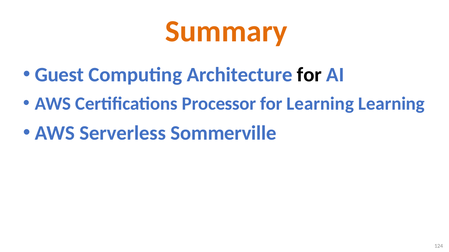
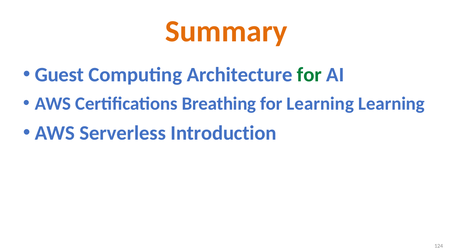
for at (309, 75) colour: black -> green
Processor: Processor -> Breathing
Sommerville: Sommerville -> Introduction
